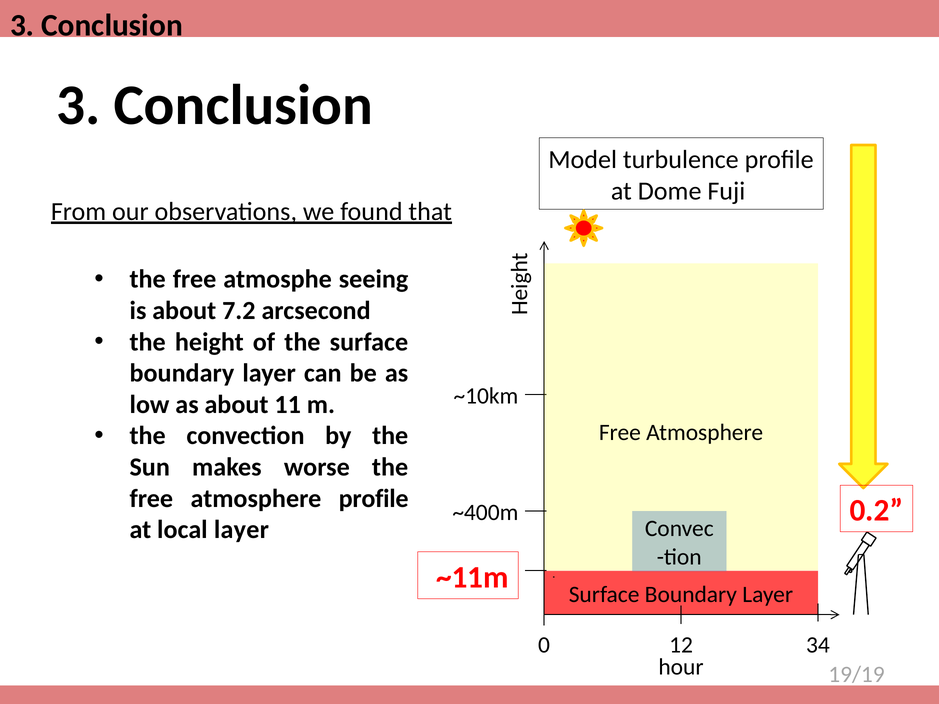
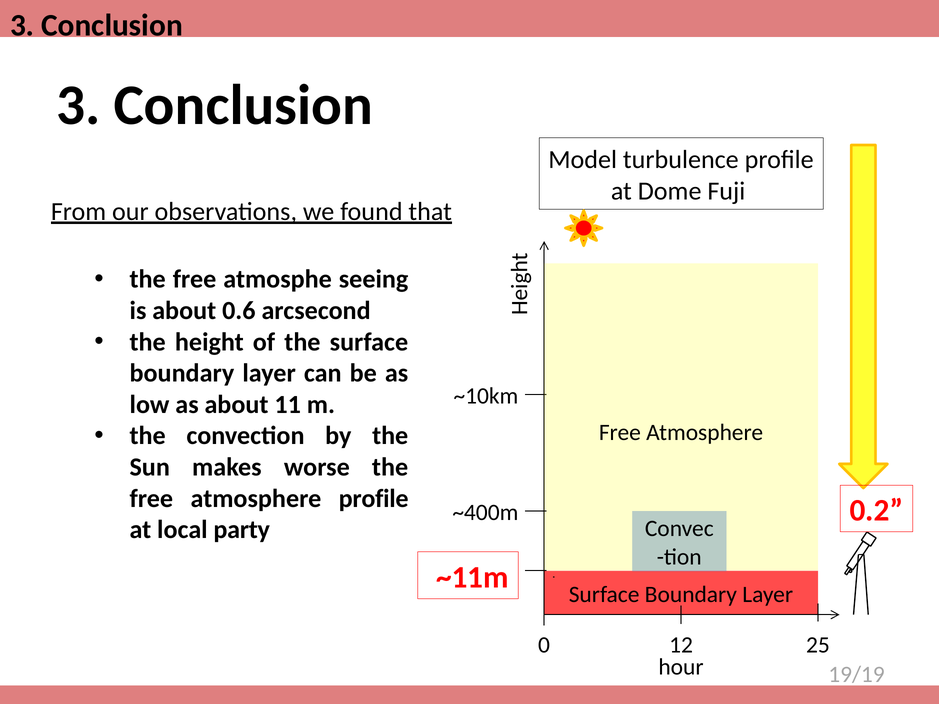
7.2: 7.2 -> 0.6
local layer: layer -> party
34: 34 -> 25
